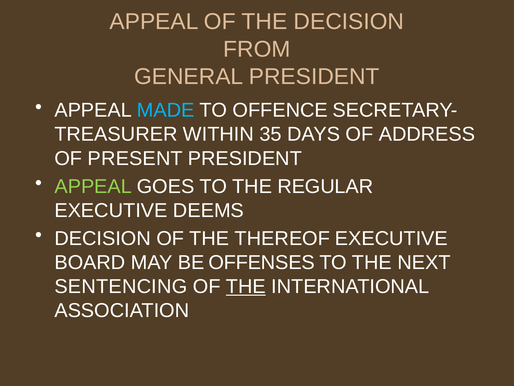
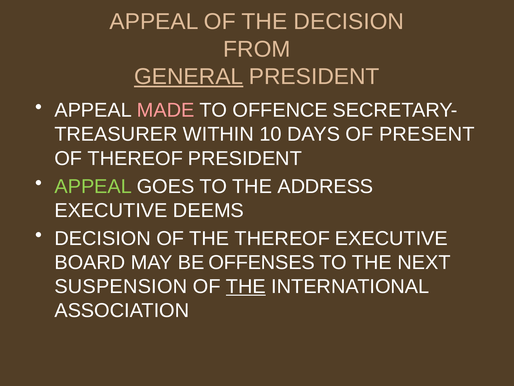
GENERAL underline: none -> present
MADE colour: light blue -> pink
35: 35 -> 10
ADDRESS: ADDRESS -> PRESENT
OF PRESENT: PRESENT -> THEREOF
REGULAR: REGULAR -> ADDRESS
SENTENCING: SENTENCING -> SUSPENSION
